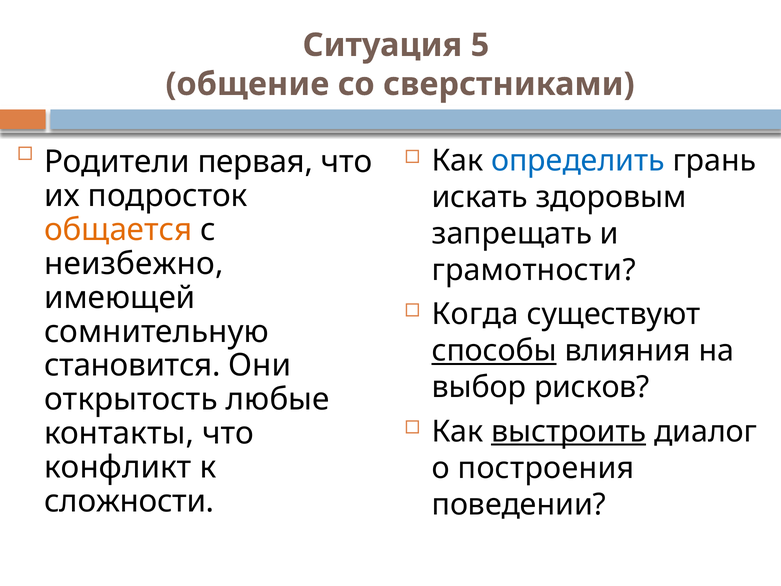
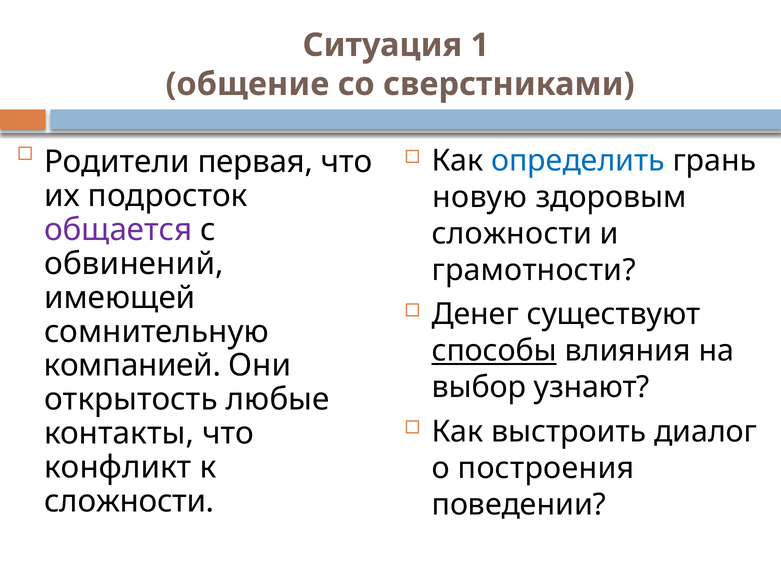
5: 5 -> 1
искать: искать -> новую
общается colour: orange -> purple
запрещать at (512, 234): запрещать -> сложности
неизбежно: неизбежно -> обвинений
Когда: Когда -> Денег
становится: становится -> компанией
рисков: рисков -> узнают
выстроить underline: present -> none
